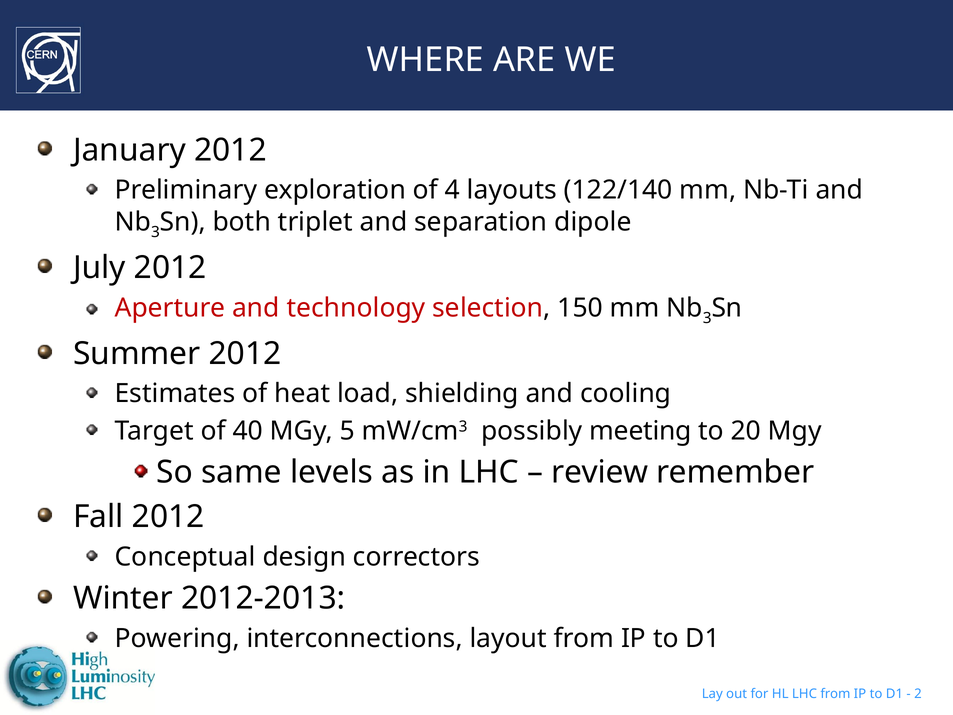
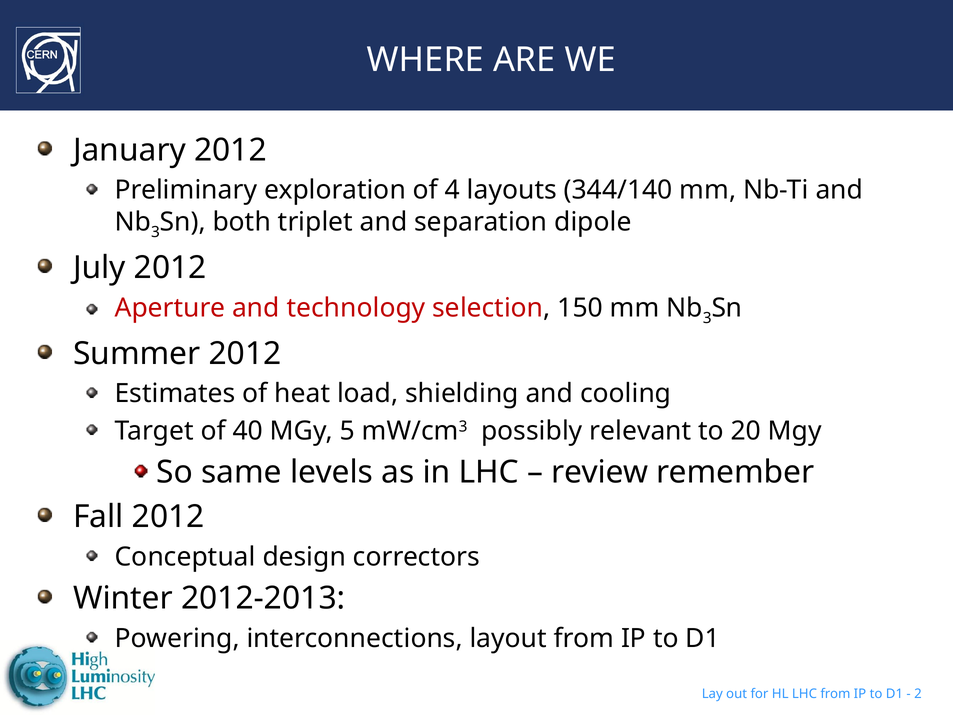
122/140: 122/140 -> 344/140
meeting: meeting -> relevant
